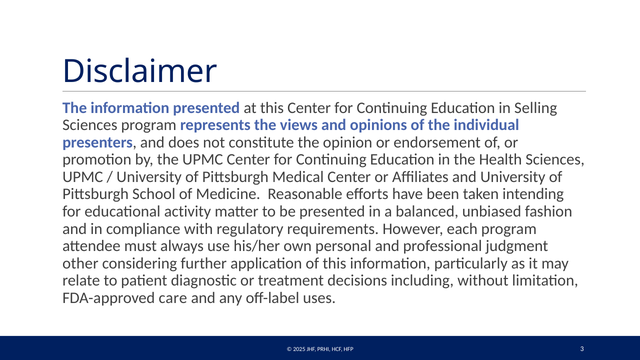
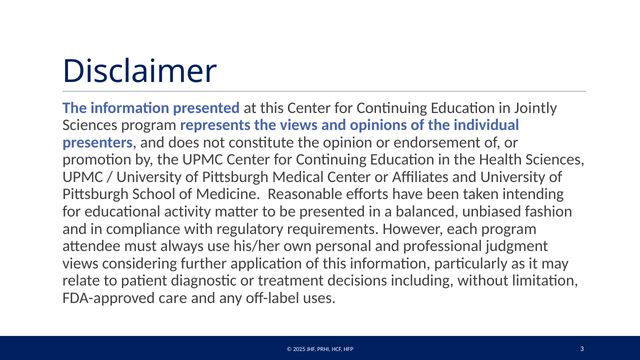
Selling: Selling -> Jointly
other at (80, 263): other -> views
